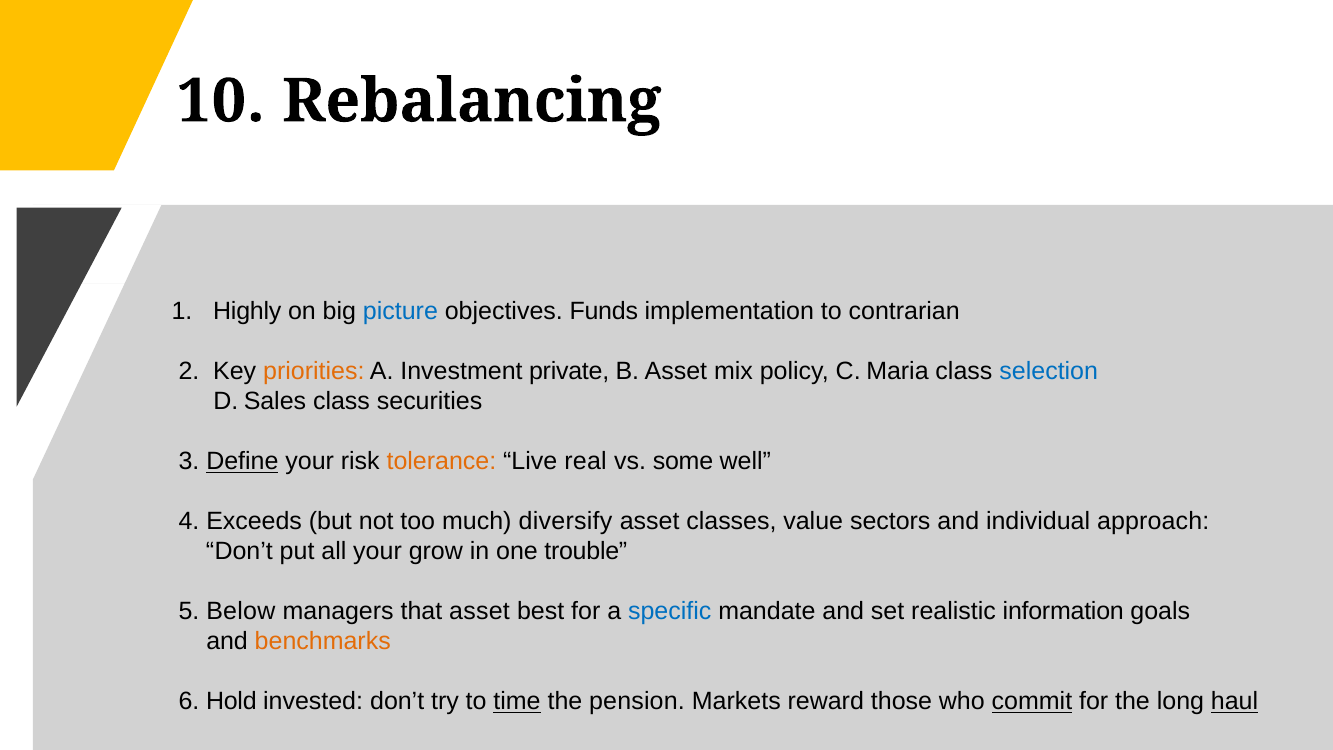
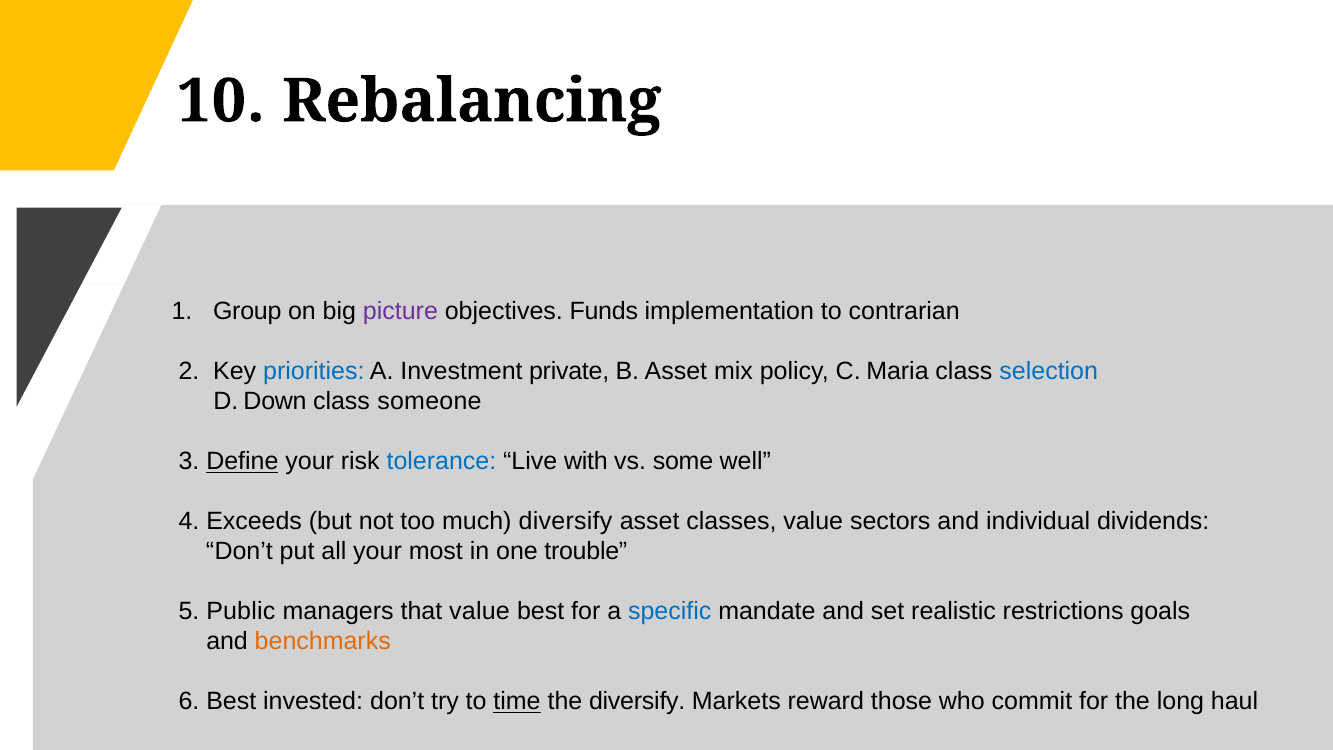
Highly: Highly -> Group
picture colour: blue -> purple
priorities colour: orange -> blue
Sales: Sales -> Down
securities: securities -> someone
tolerance colour: orange -> blue
real: real -> with
approach: approach -> dividends
grow: grow -> most
Below: Below -> Public
that asset: asset -> value
information: information -> restrictions
6 Hold: Hold -> Best
the pension: pension -> diversify
commit underline: present -> none
haul underline: present -> none
